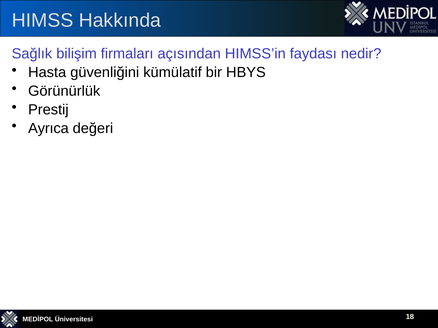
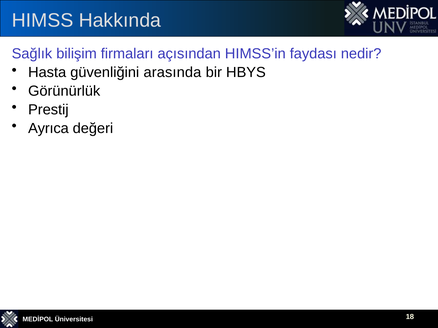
kümülatif: kümülatif -> arasında
